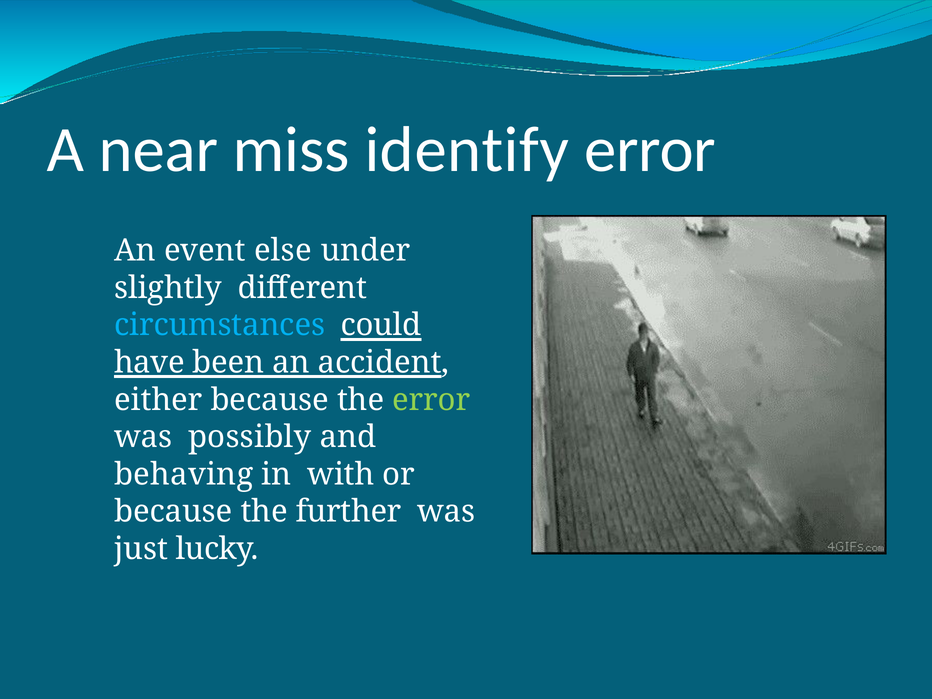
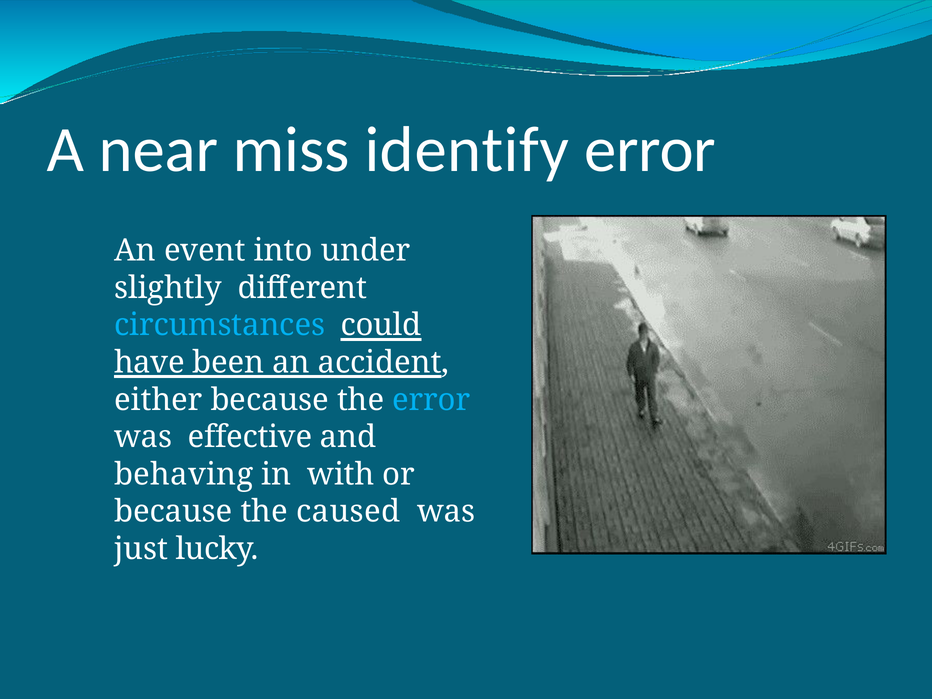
else: else -> into
error at (431, 400) colour: light green -> light blue
possibly: possibly -> effective
further: further -> caused
